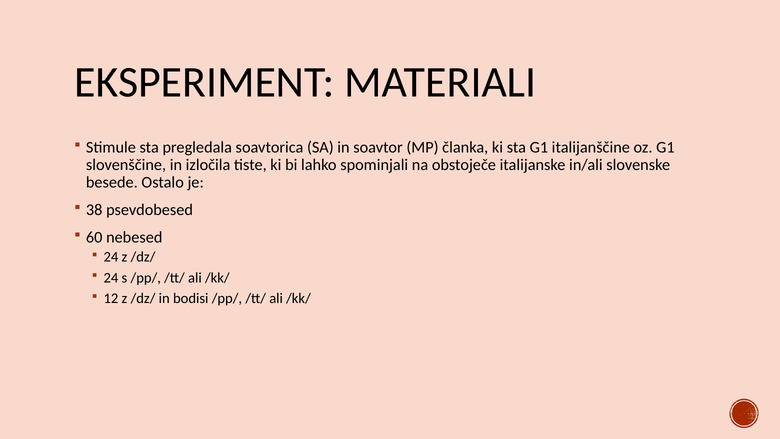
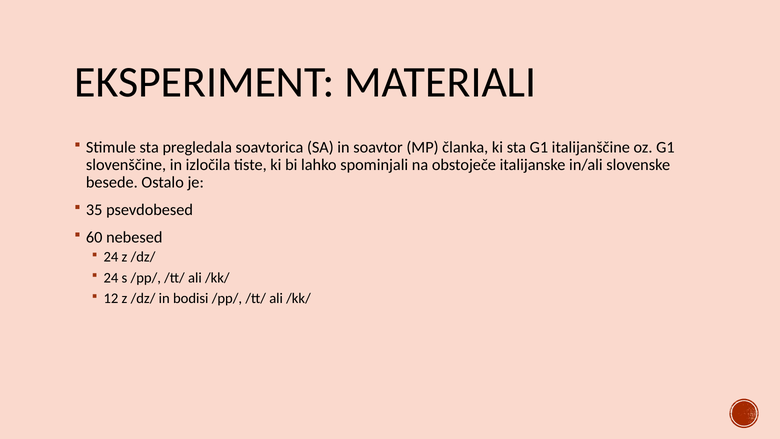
38: 38 -> 35
